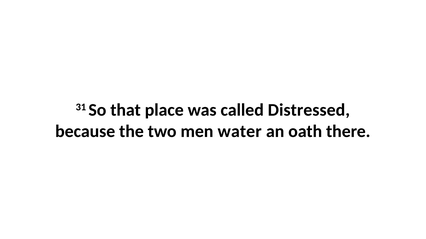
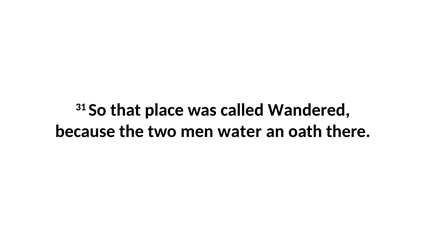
Distressed: Distressed -> Wandered
